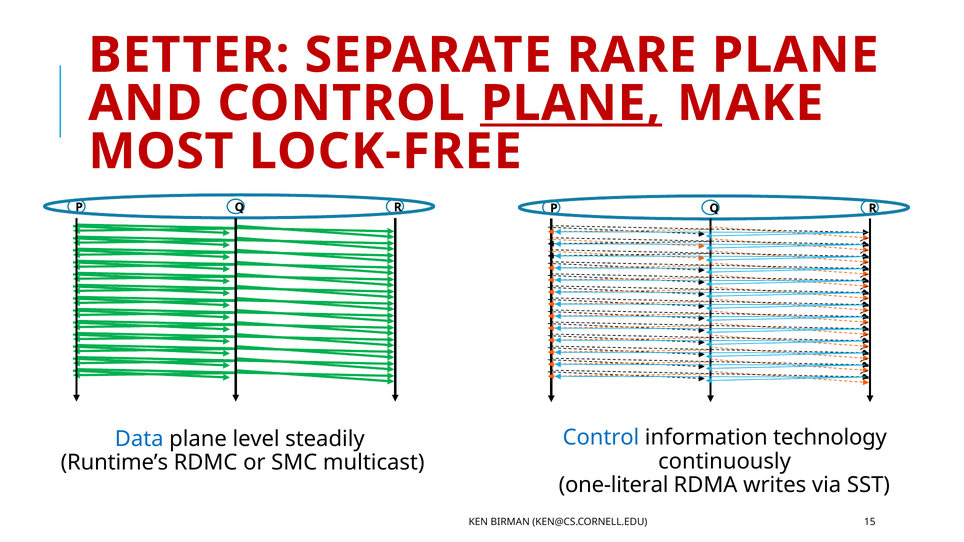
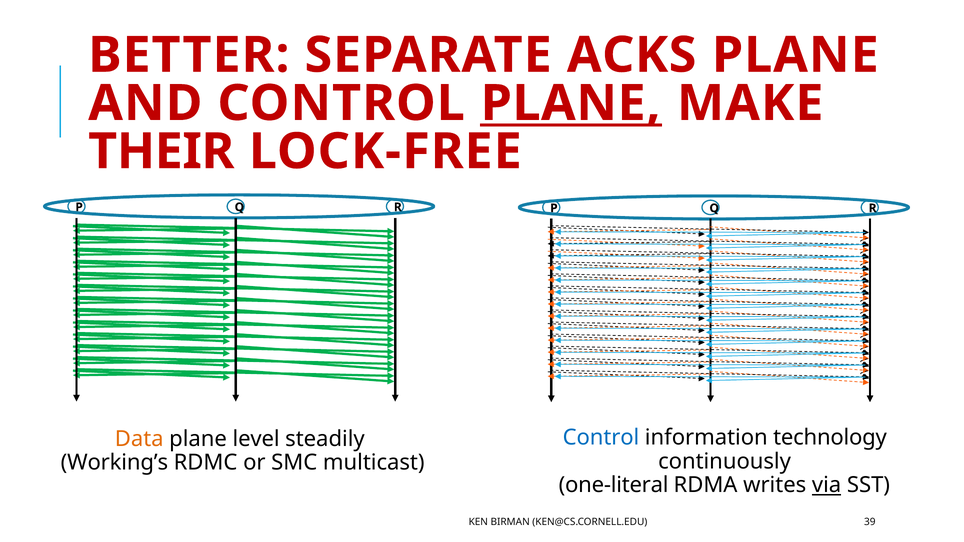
RARE: RARE -> ACKS
MOST: MOST -> THEIR
Data colour: blue -> orange
Runtime’s: Runtime’s -> Working’s
via underline: none -> present
15: 15 -> 39
